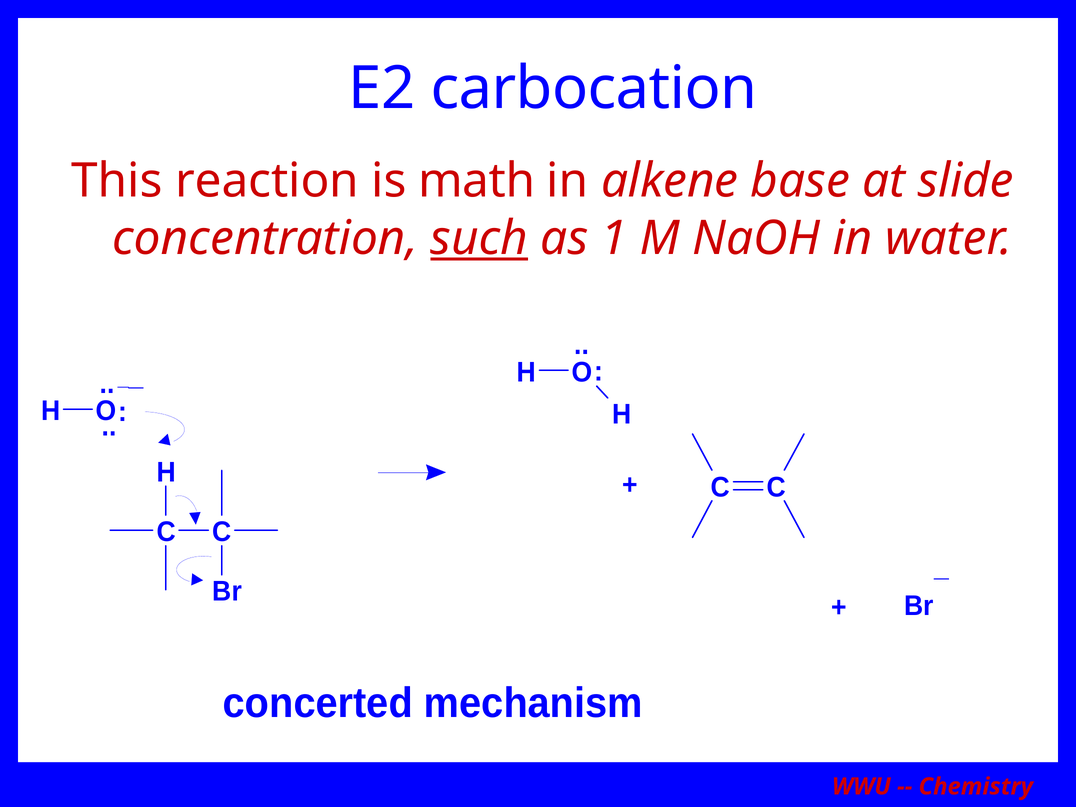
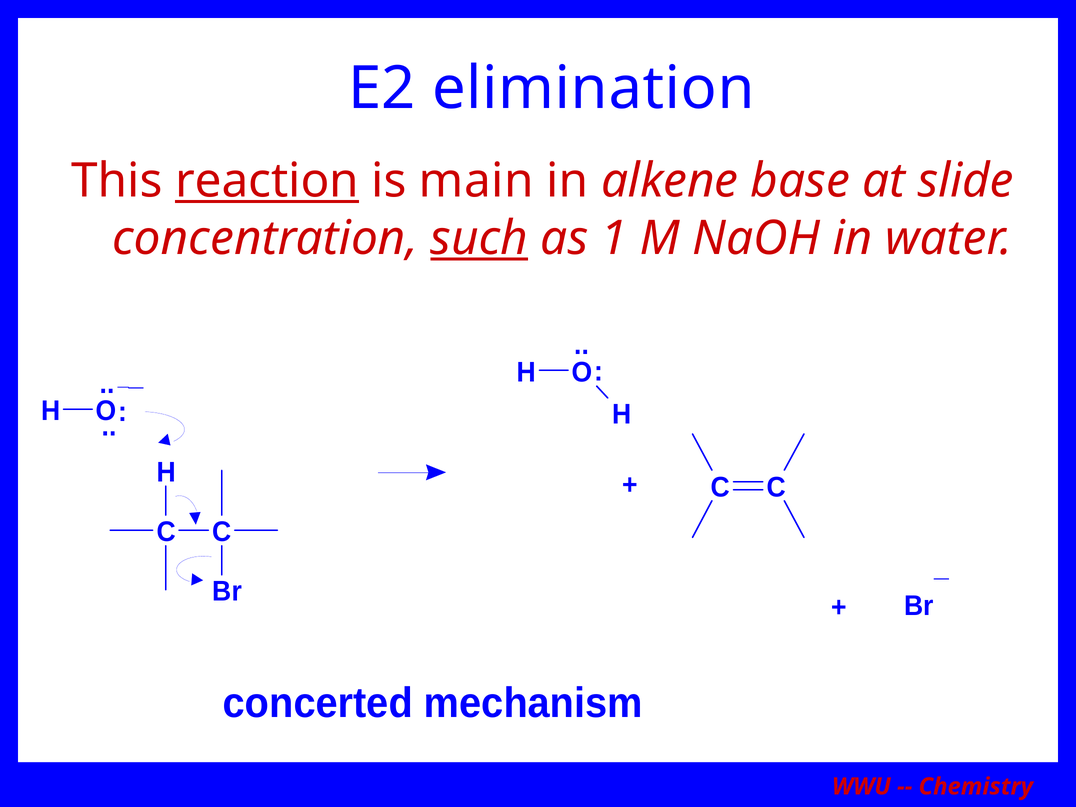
carbocation: carbocation -> elimination
reaction underline: none -> present
math: math -> main
